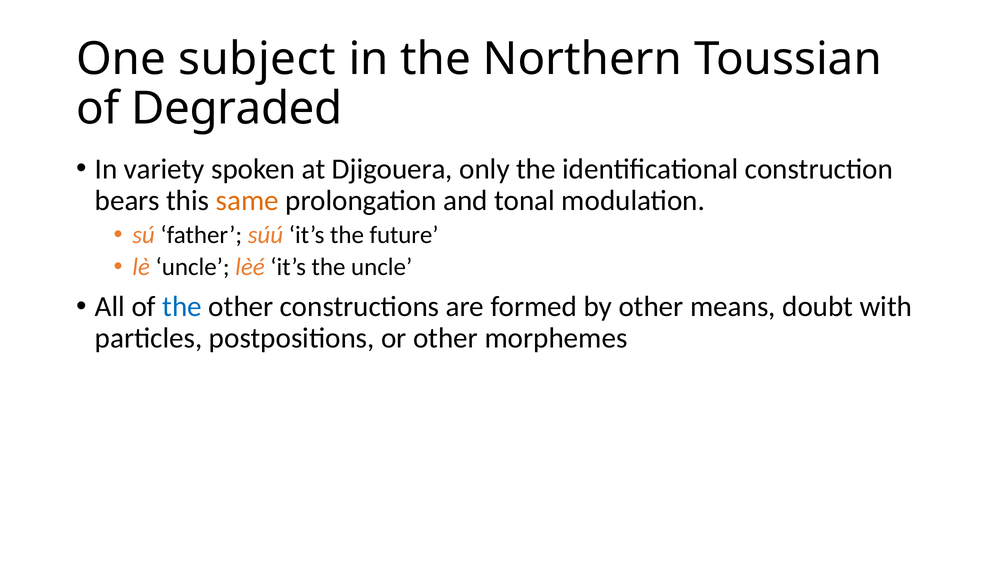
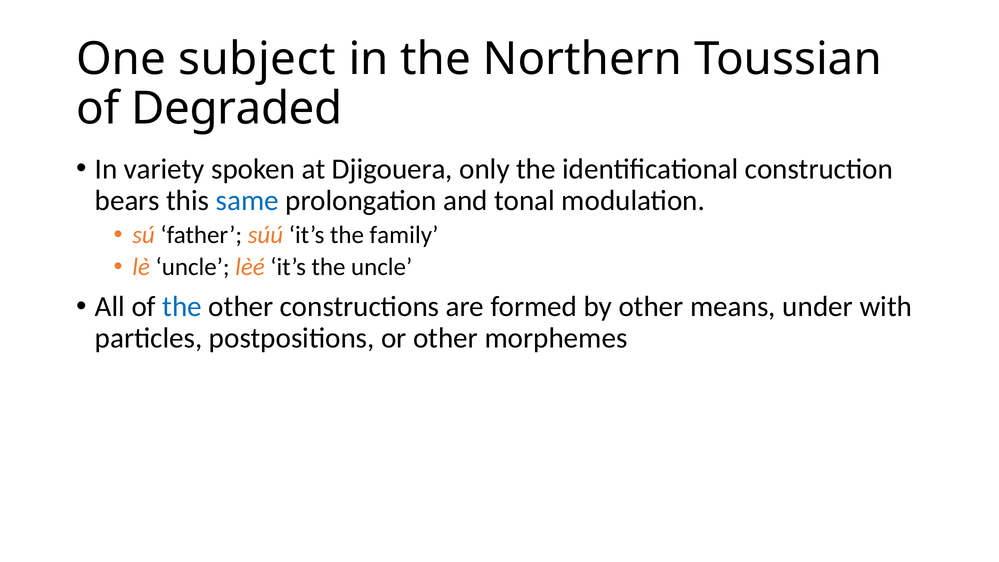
same colour: orange -> blue
future: future -> family
doubt: doubt -> under
